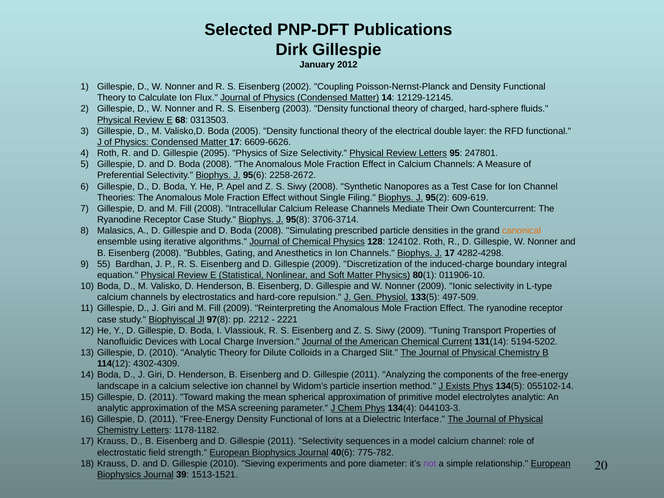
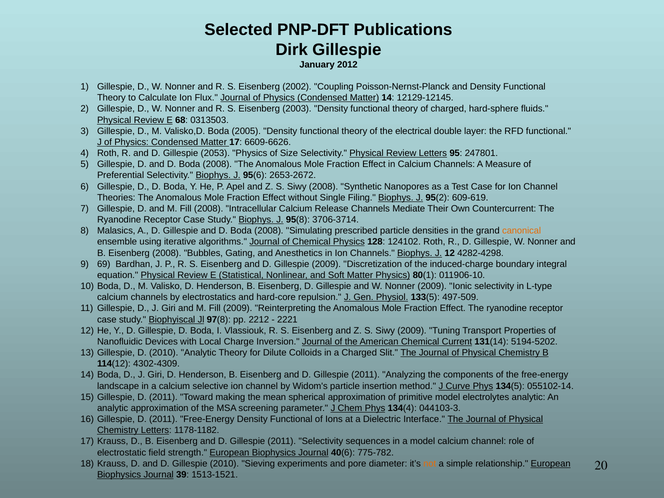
2095: 2095 -> 2053
2258-2672: 2258-2672 -> 2653-2672
J 17: 17 -> 12
55: 55 -> 69
Exists: Exists -> Curve
not colour: purple -> orange
